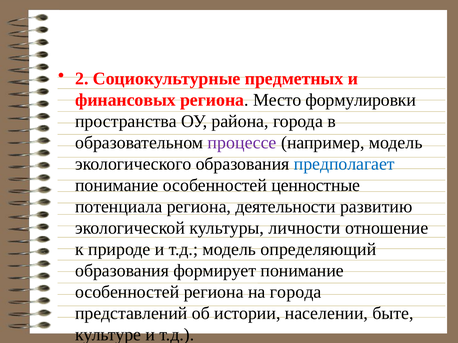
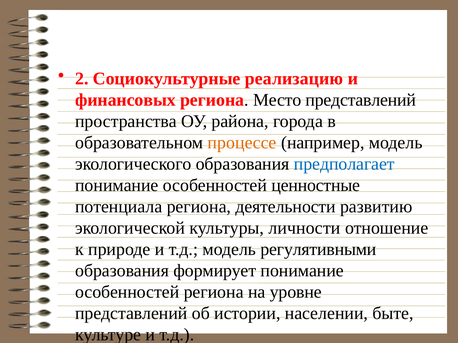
предметных: предметных -> реализацию
Место формулировки: формулировки -> представлений
процессе colour: purple -> orange
определяющий: определяющий -> регулятивными
на города: города -> уровне
